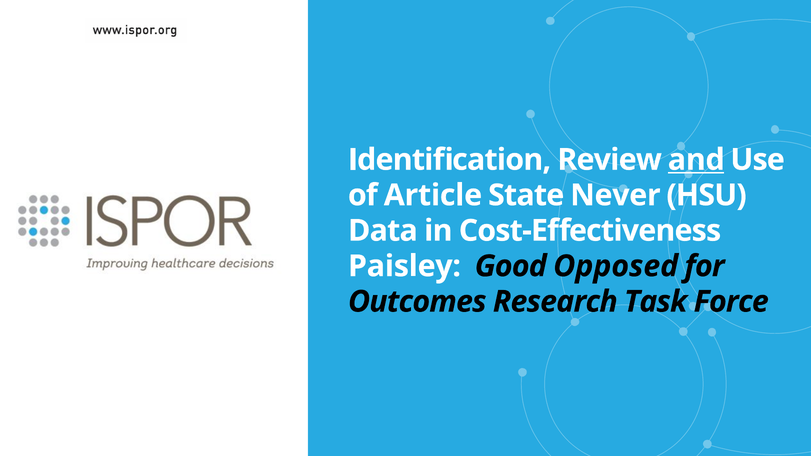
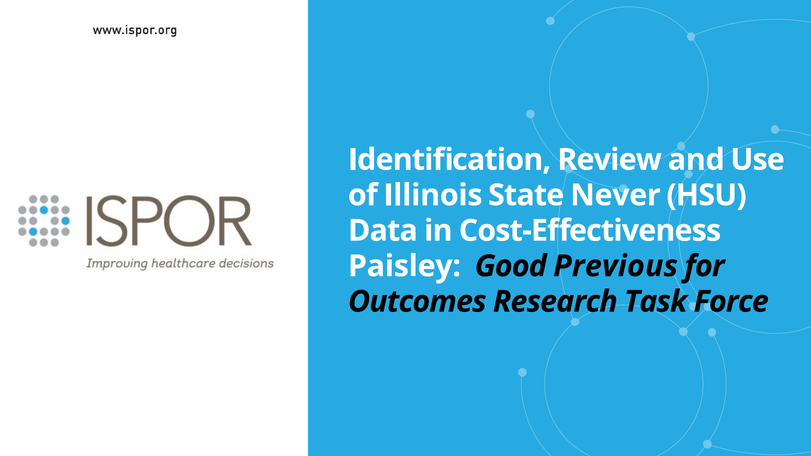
and underline: present -> none
Article: Article -> Illinois
Opposed: Opposed -> Previous
